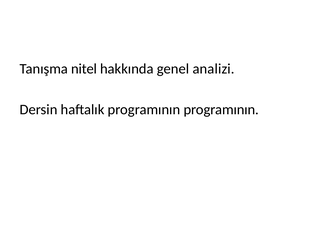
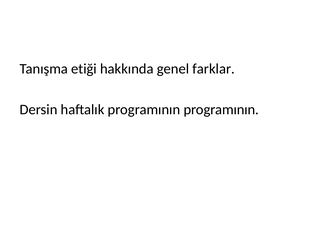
nitel: nitel -> etiği
analizi: analizi -> farklar
